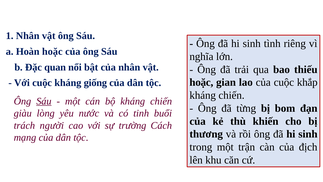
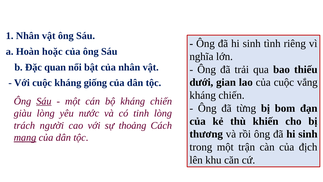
hoặc at (201, 82): hoặc -> dưới
khắp: khắp -> vắng
tinh buổi: buổi -> lòng
trường: trường -> thoảng
mạng underline: none -> present
